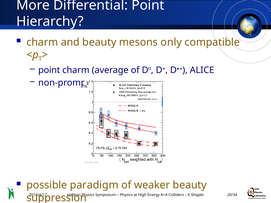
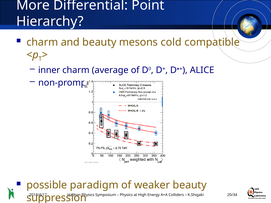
only: only -> cold
point at (49, 70): point -> inner
